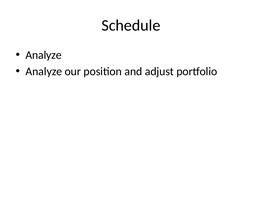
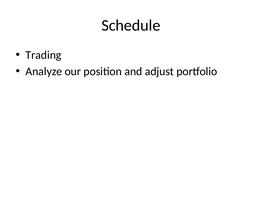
Analyze at (44, 55): Analyze -> Trading
